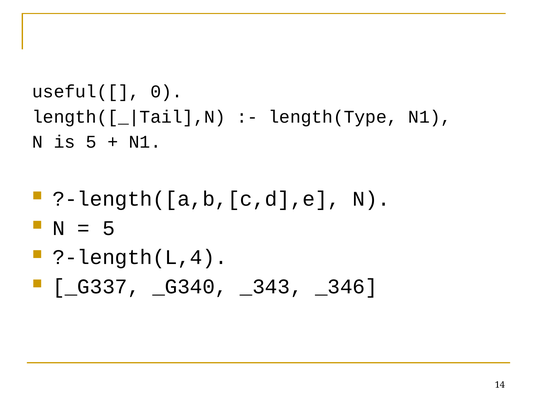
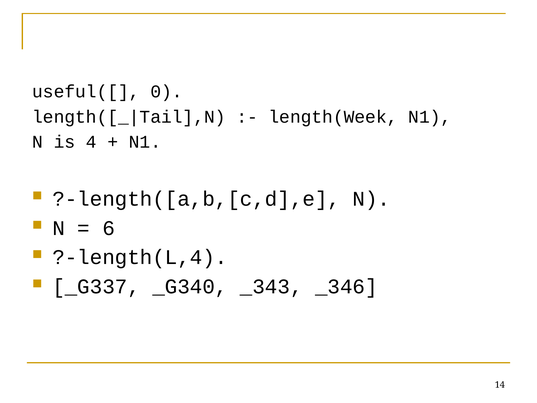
length(Type: length(Type -> length(Week
is 5: 5 -> 4
5 at (109, 228): 5 -> 6
